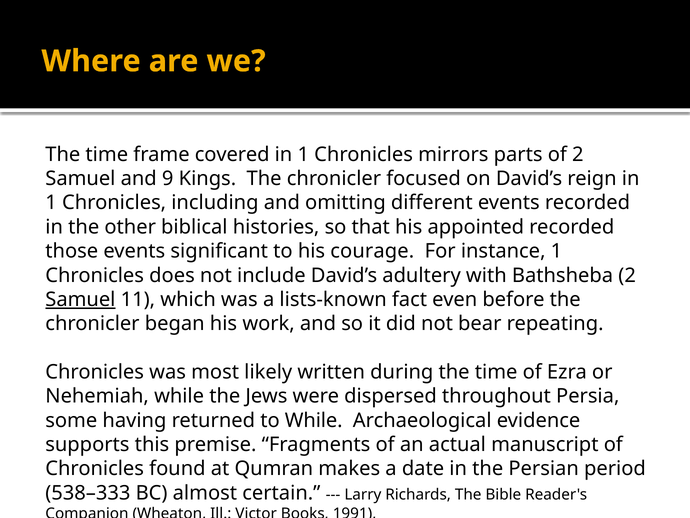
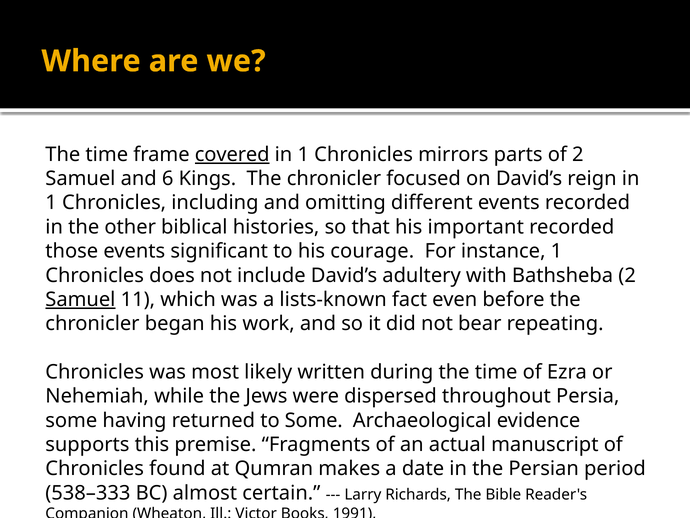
covered underline: none -> present
9: 9 -> 6
appointed: appointed -> important
to While: While -> Some
